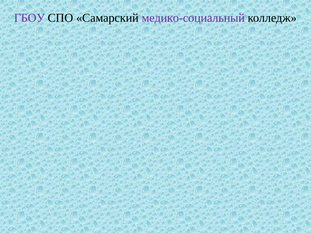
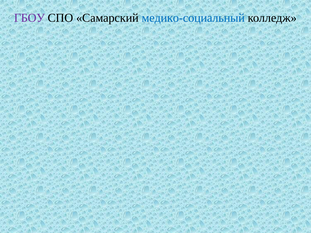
медико-социальный colour: purple -> blue
